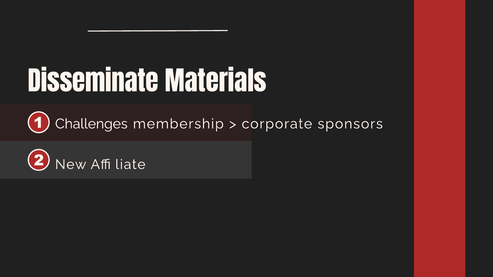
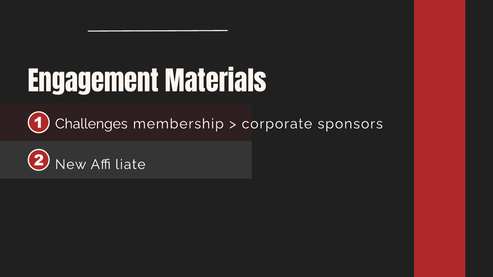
Disseminate: Disseminate -> Engagement
